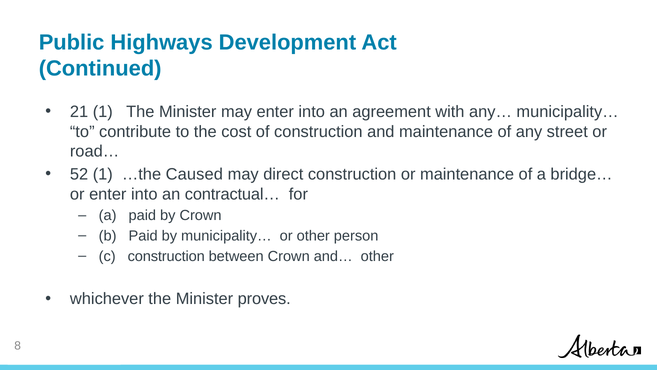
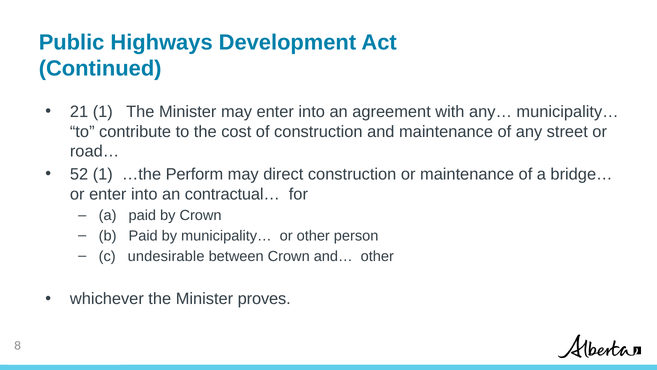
Caused: Caused -> Perform
c construction: construction -> undesirable
